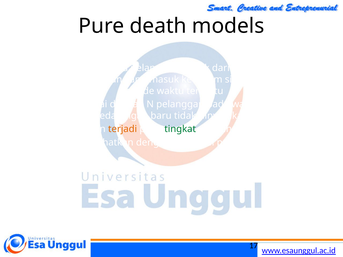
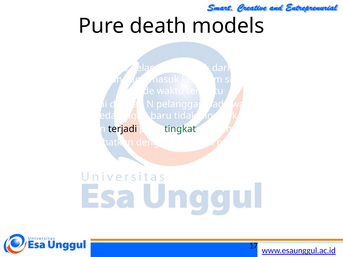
terjadi colour: orange -> black
